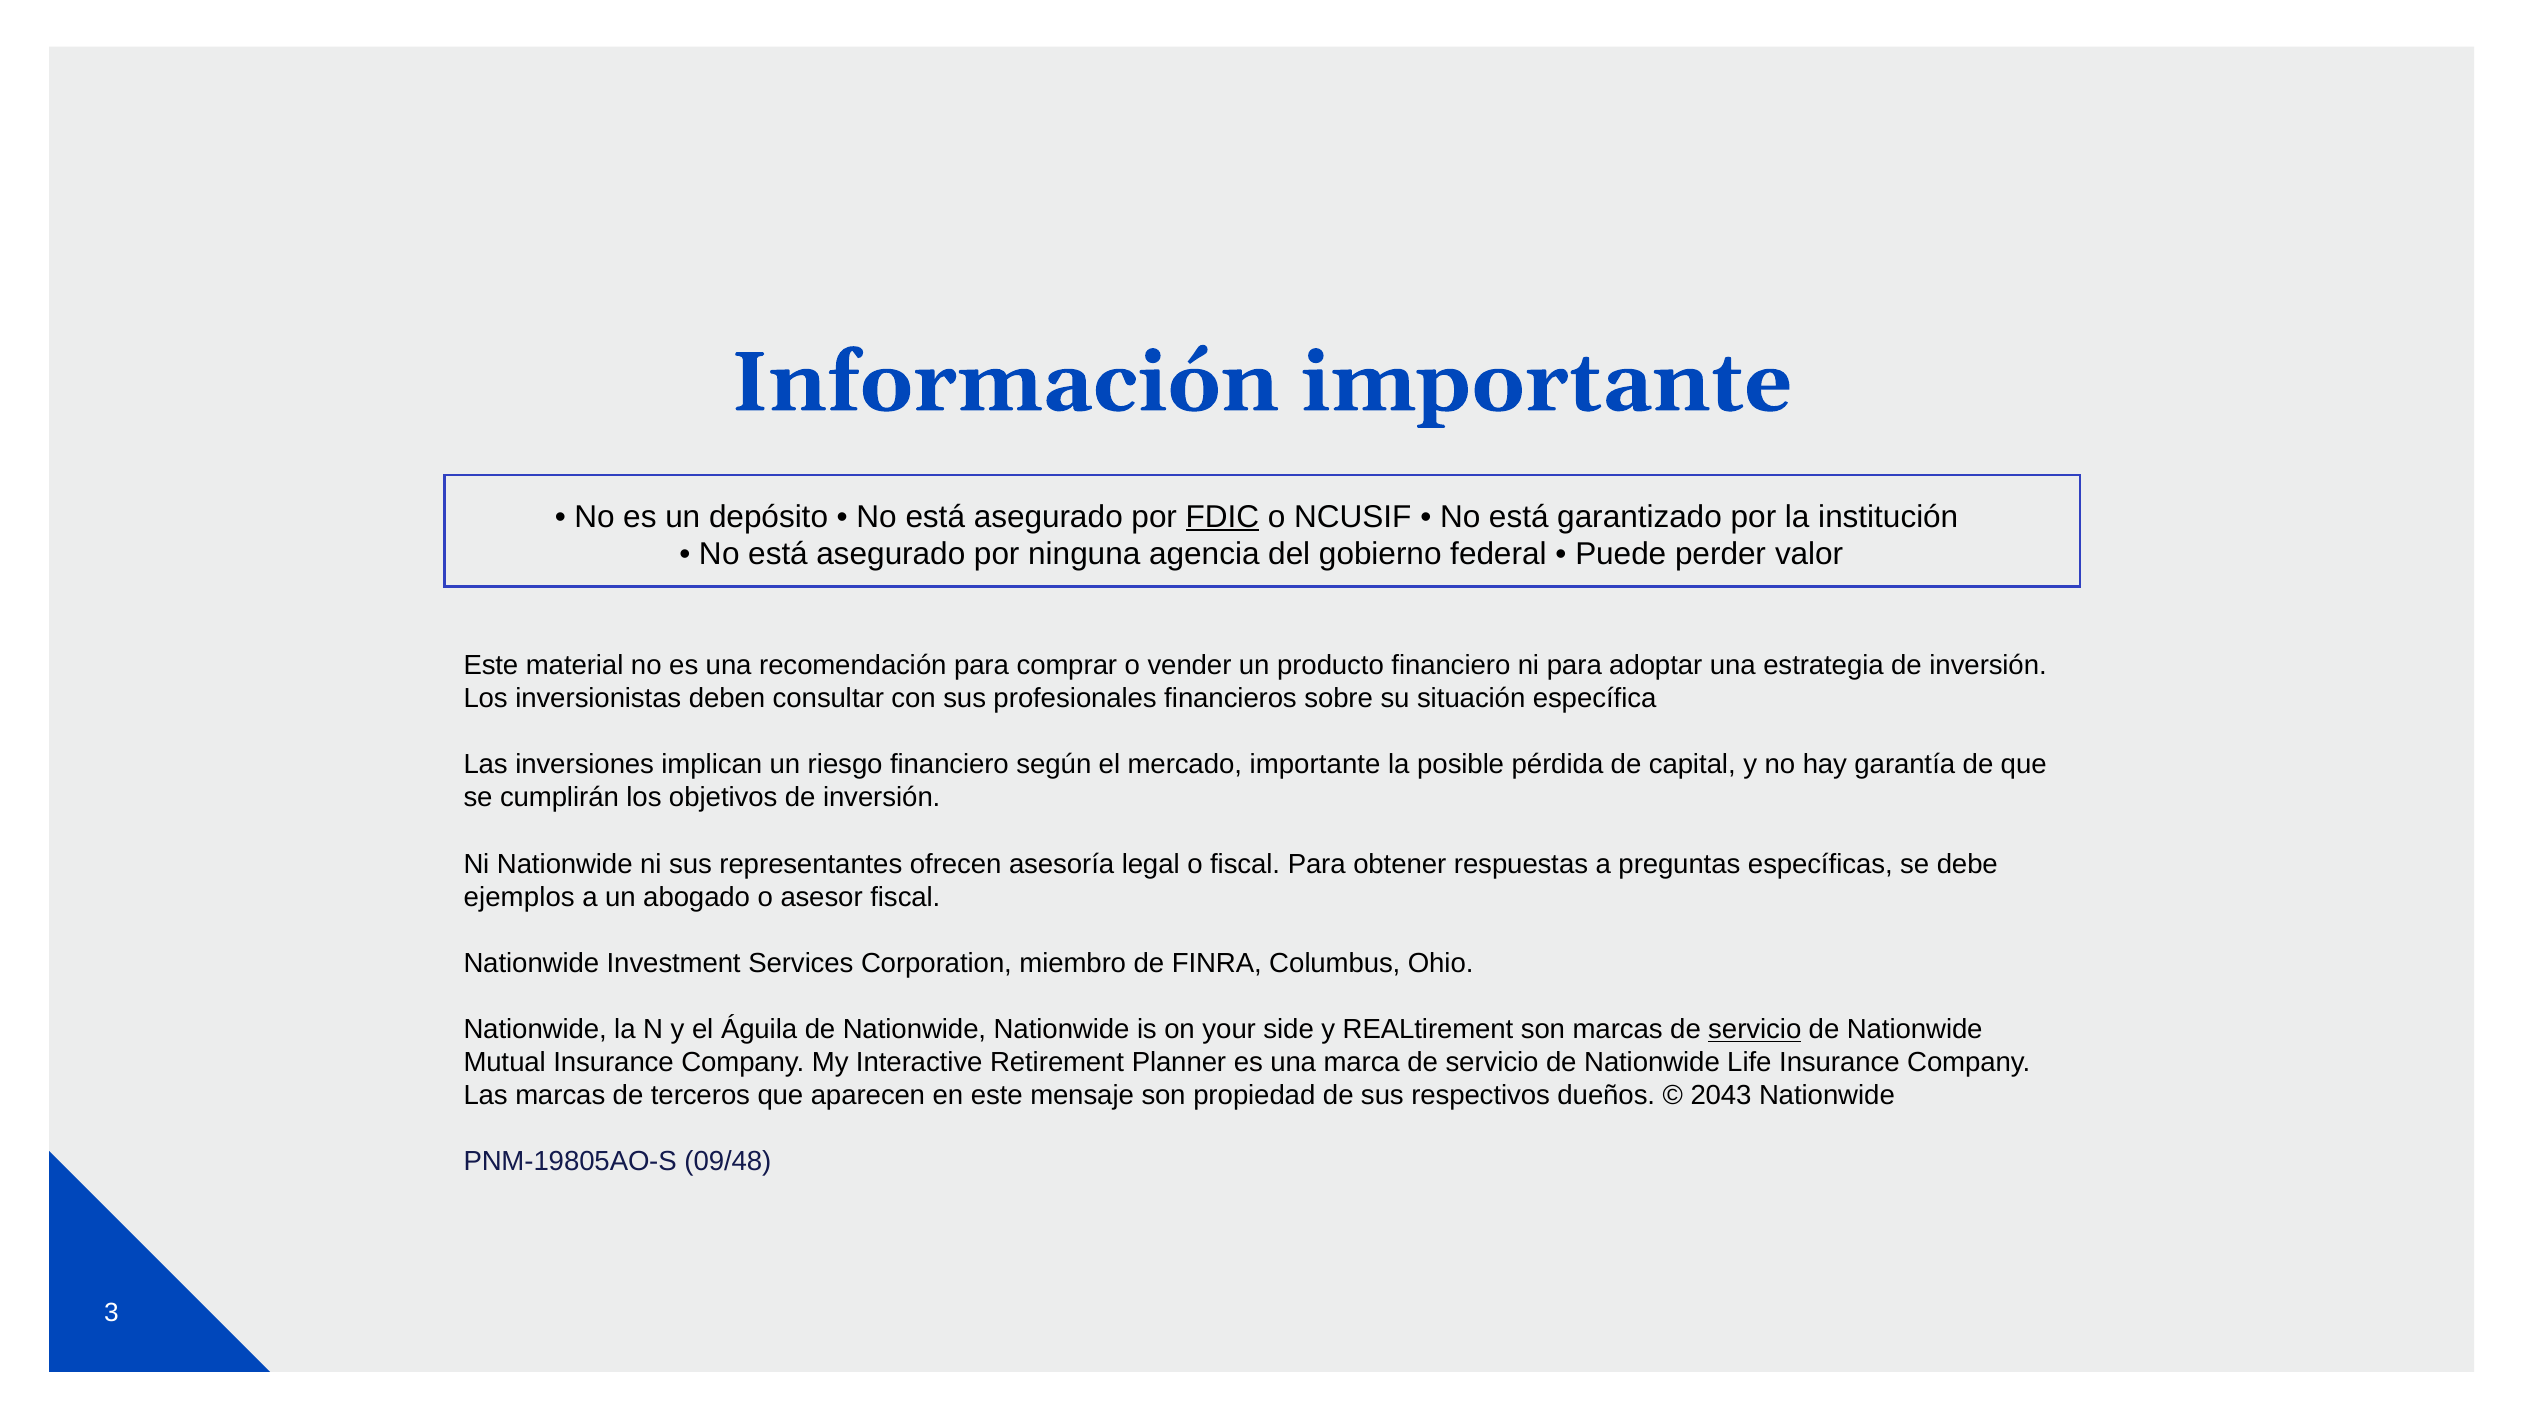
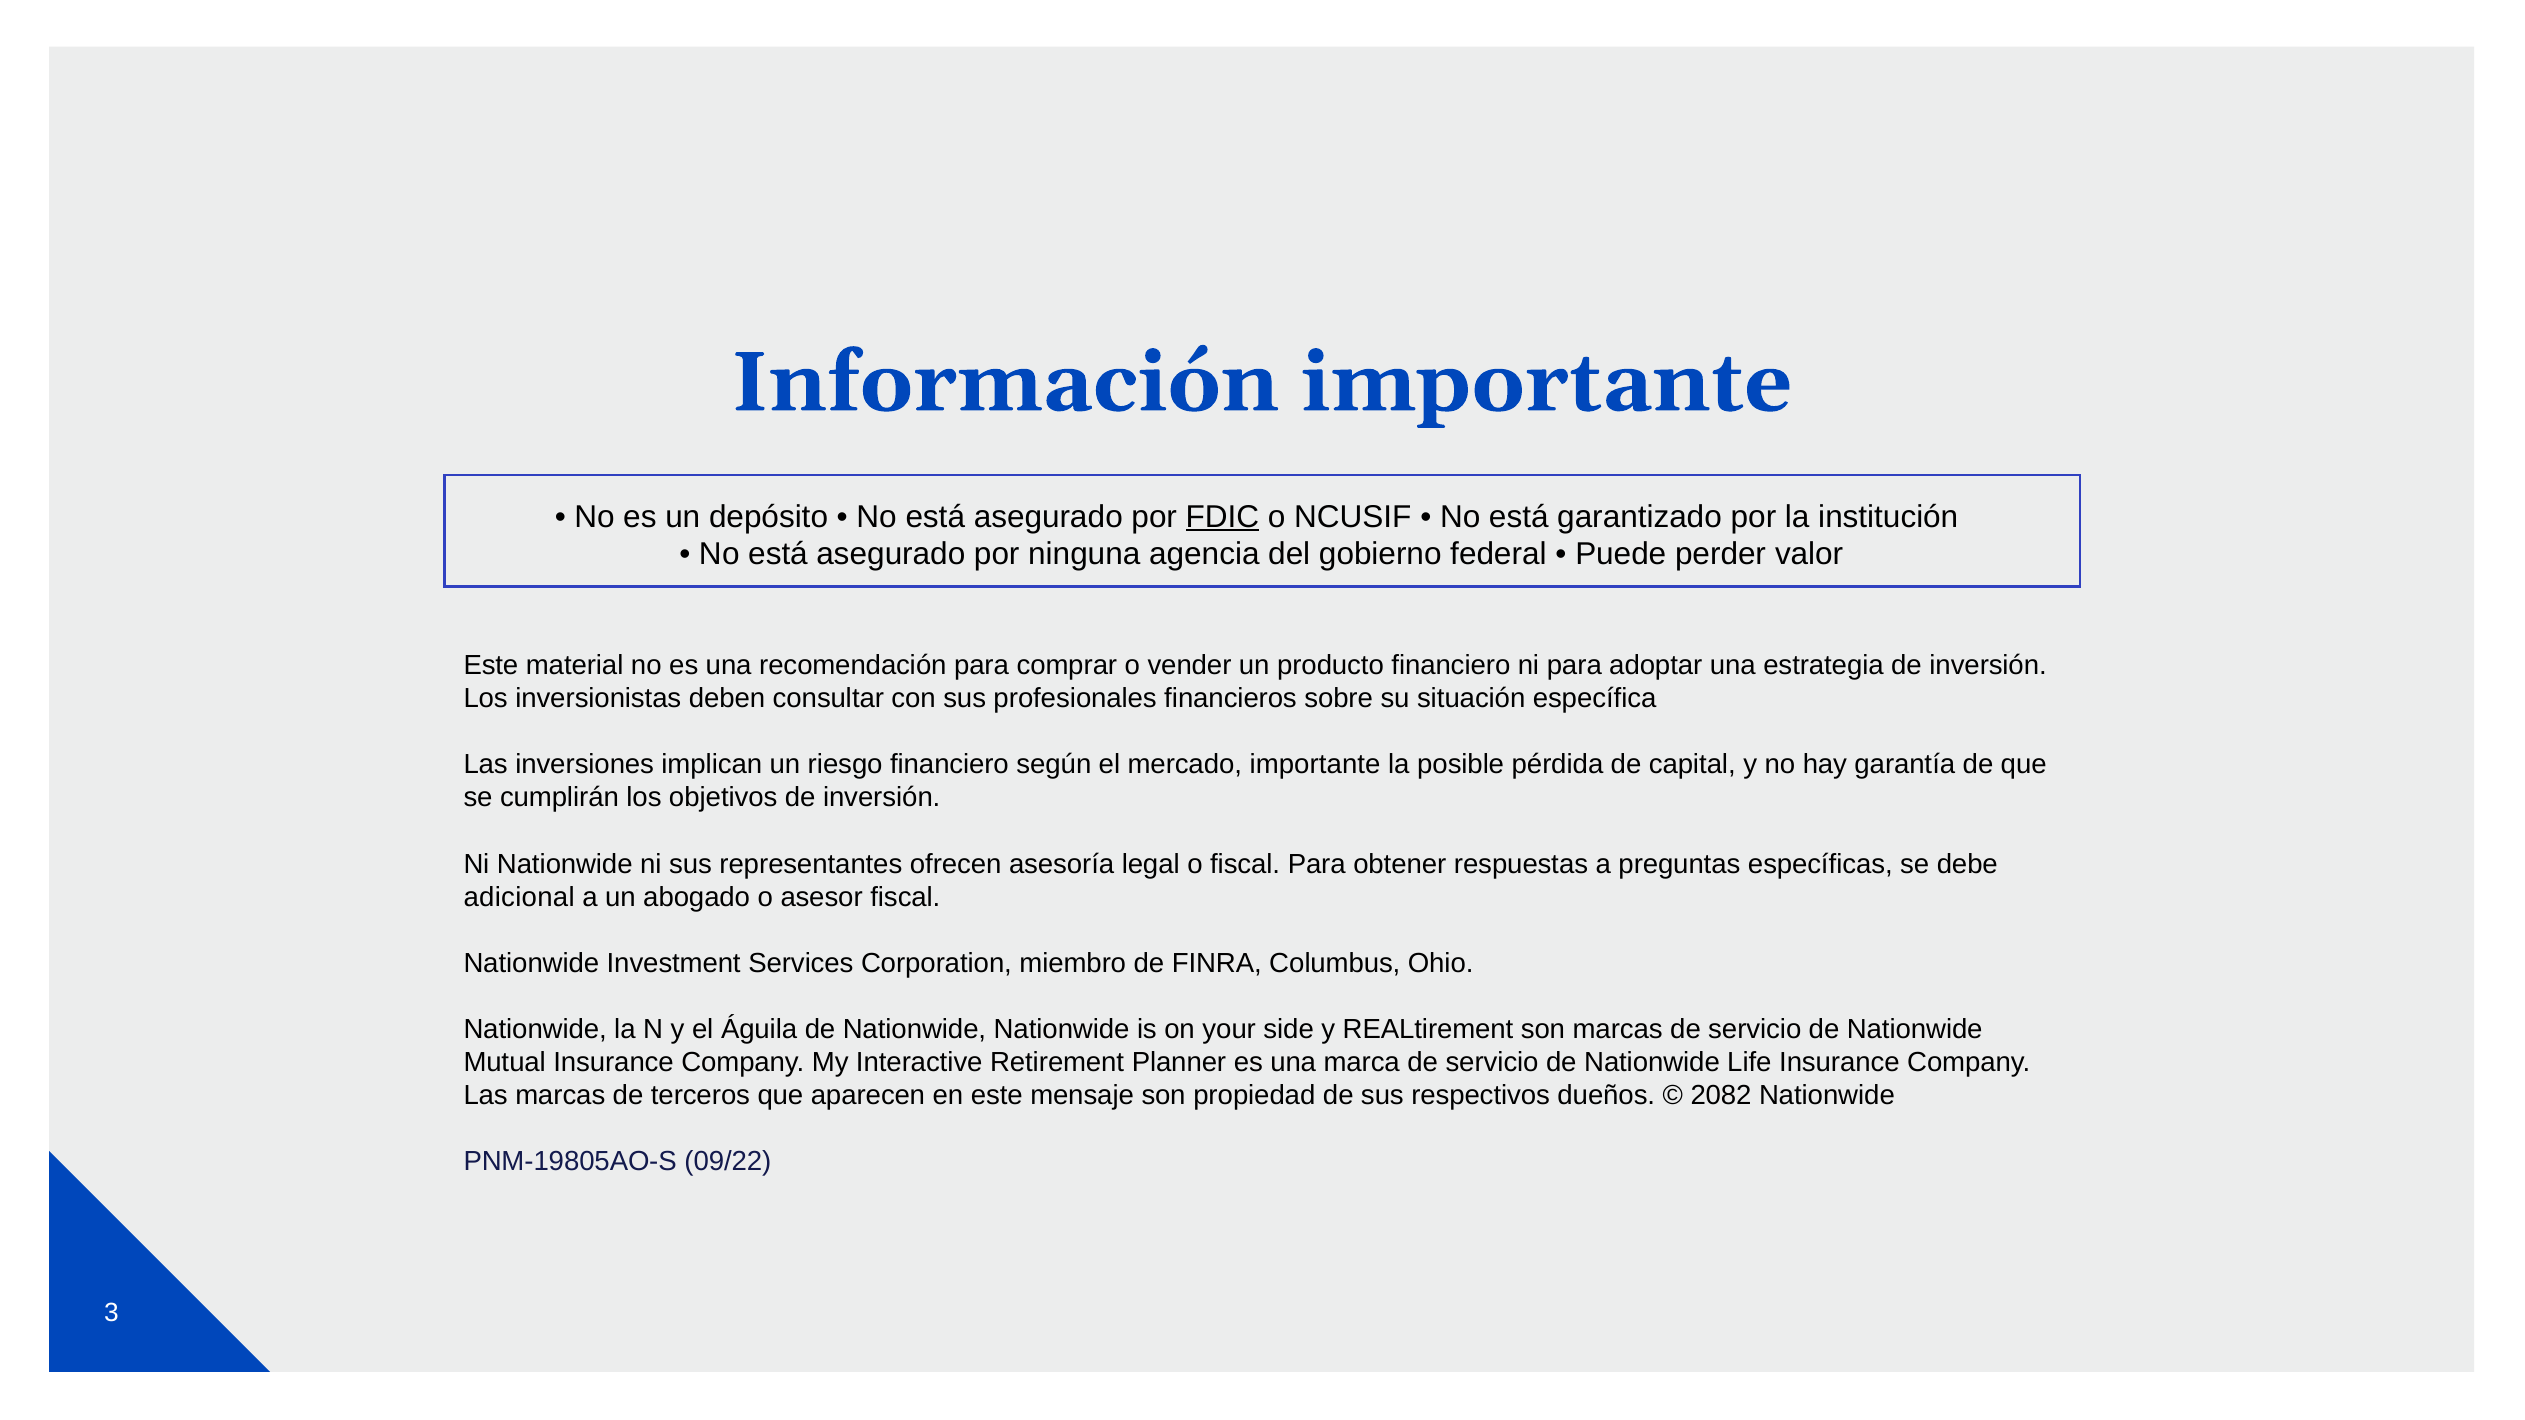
ejemplos: ejemplos -> adicional
servicio at (1755, 1030) underline: present -> none
2043: 2043 -> 2082
09/48: 09/48 -> 09/22
